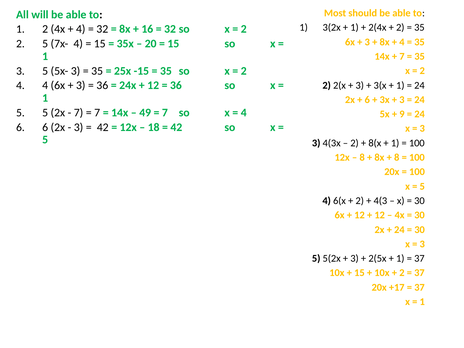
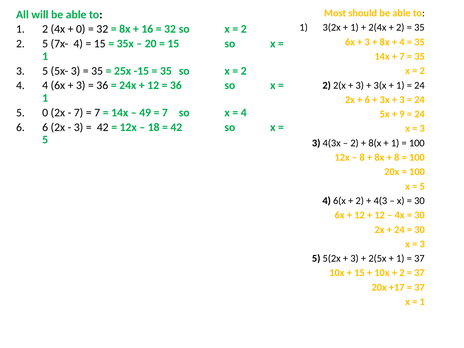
4 at (81, 29): 4 -> 0
5 5: 5 -> 0
